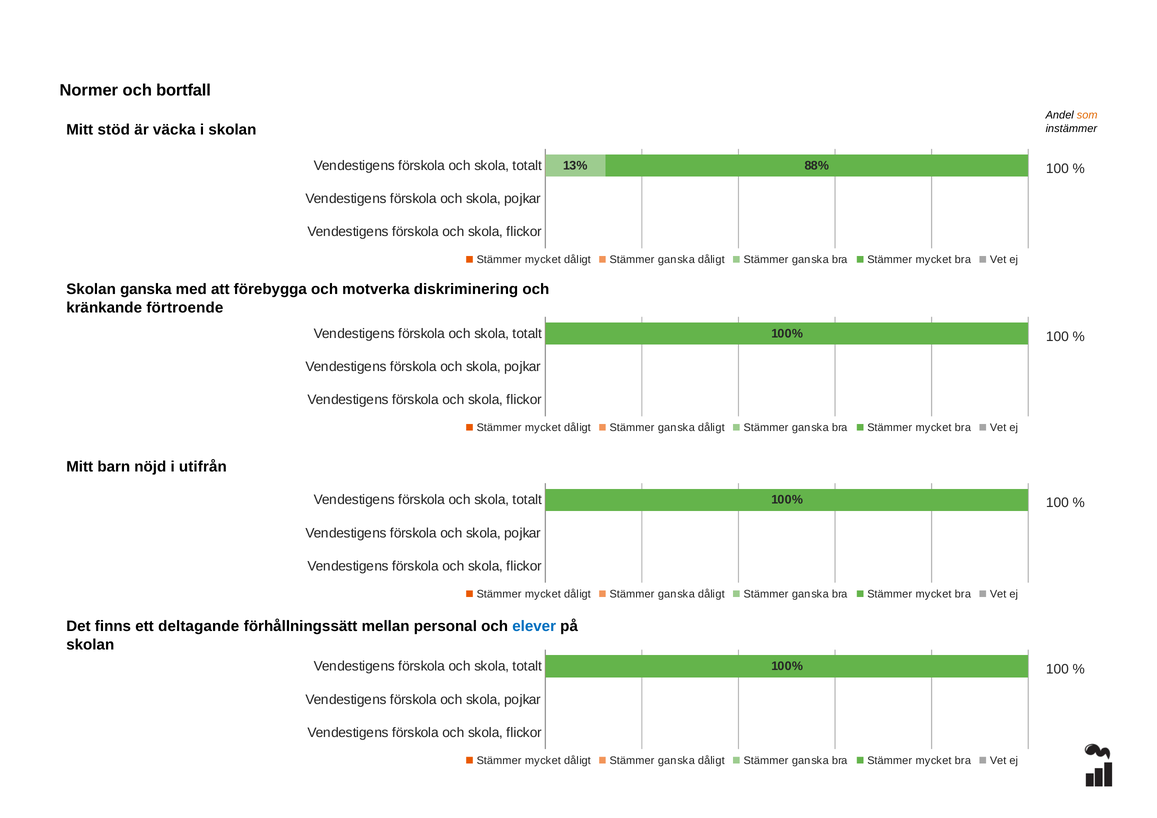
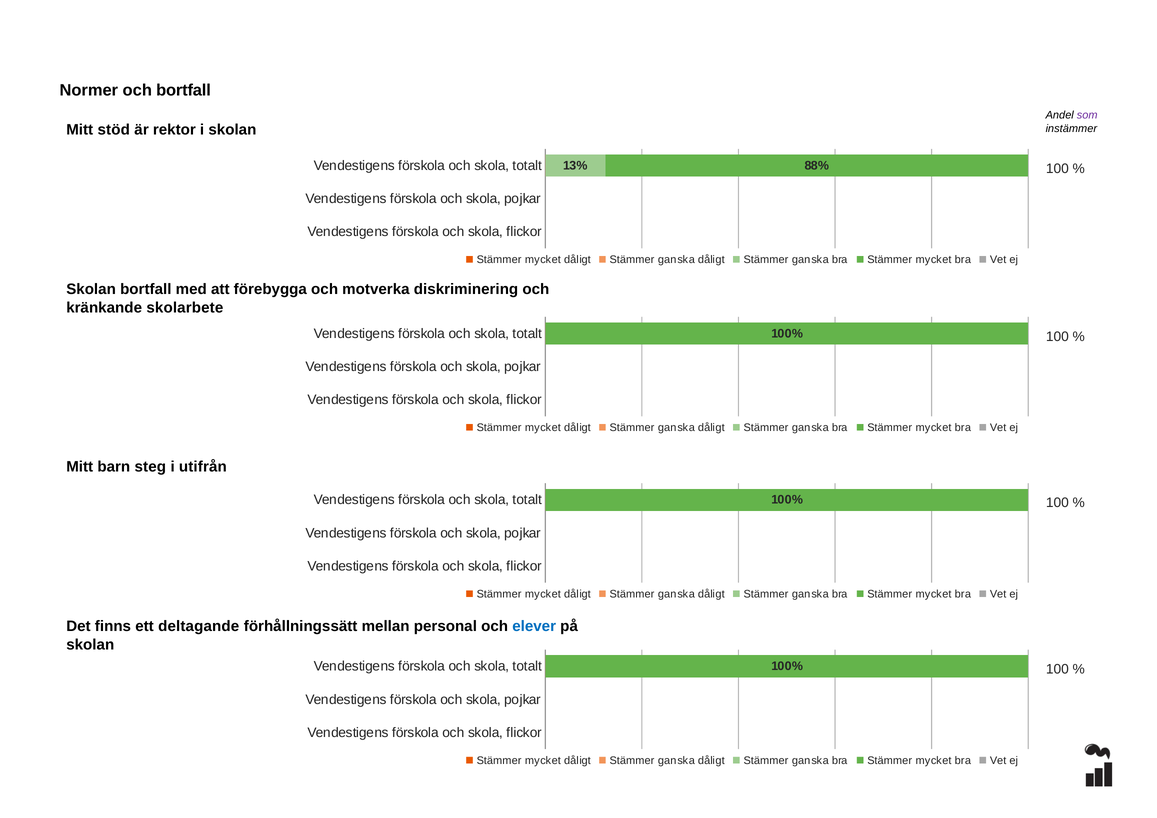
som colour: orange -> purple
väcka: väcka -> rektor
Skolan ganska: ganska -> bortfall
förtroende: förtroende -> skolarbete
nöjd: nöjd -> steg
